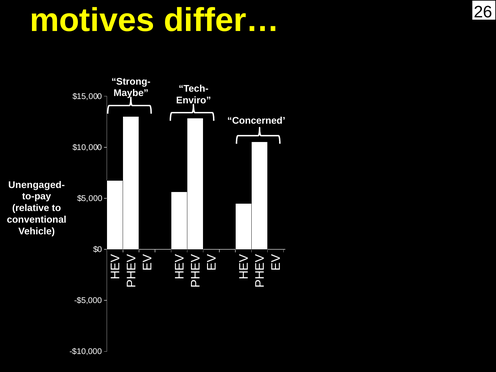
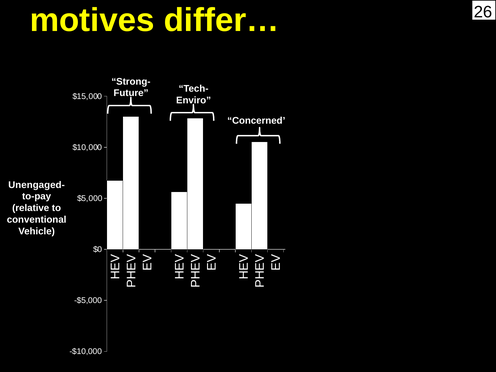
Maybe: Maybe -> Future
